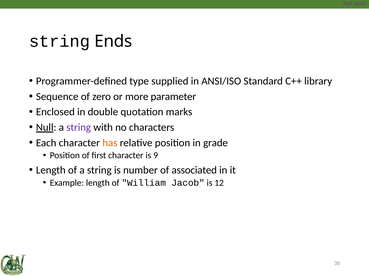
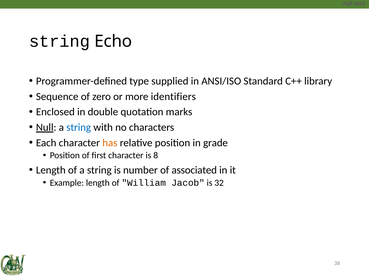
Ends: Ends -> Echo
parameter: parameter -> identifiers
string at (79, 128) colour: purple -> blue
9: 9 -> 8
12: 12 -> 32
